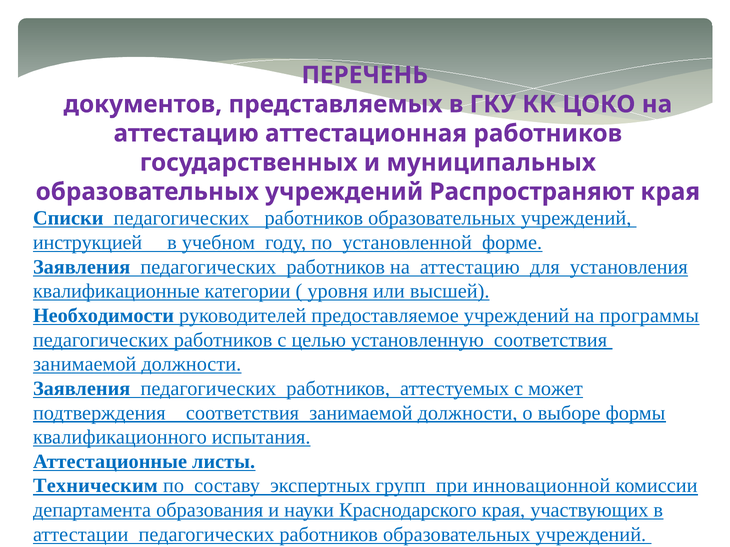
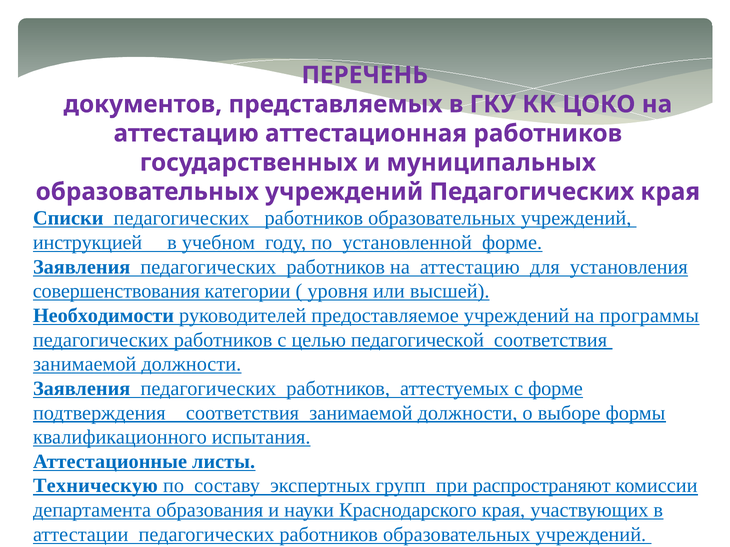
учреждений Распространяют: Распространяют -> Педагогических
квалификационные: квалификационные -> совершенствования
установленную: установленную -> педагогической
с может: может -> форме
Техническим: Техническим -> Техническую
инновационной: инновационной -> распространяют
